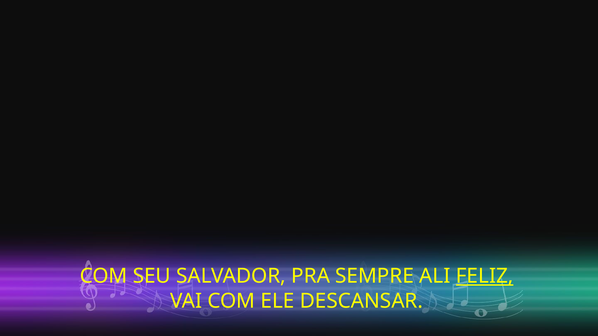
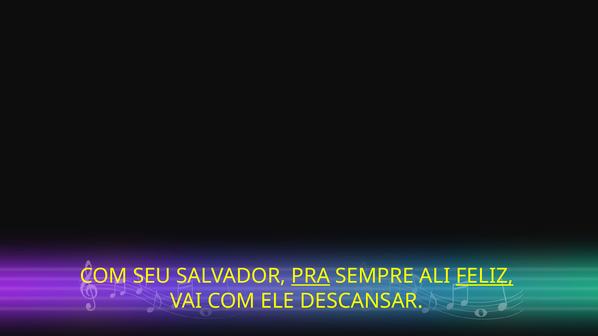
PRA underline: none -> present
